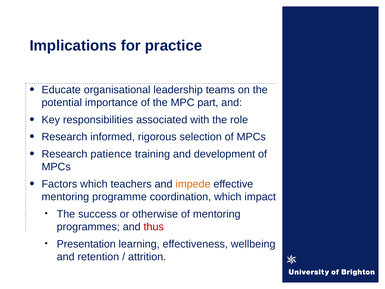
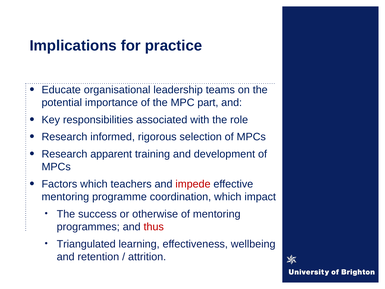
patience: patience -> apparent
impede colour: orange -> red
Presentation: Presentation -> Triangulated
